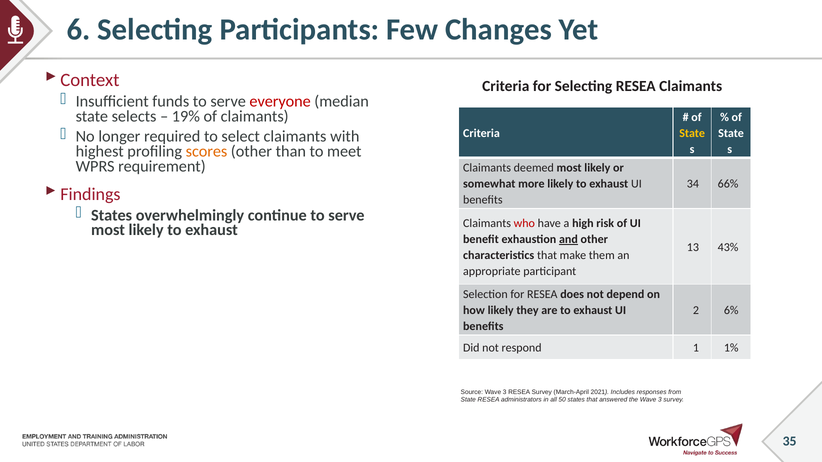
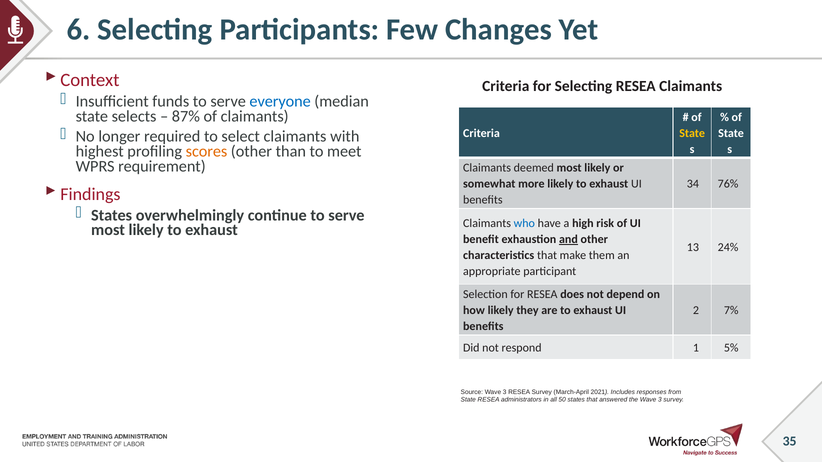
everyone colour: red -> blue
19%: 19% -> 87%
66%: 66% -> 76%
who at (524, 223) colour: red -> blue
43%: 43% -> 24%
6%: 6% -> 7%
1%: 1% -> 5%
